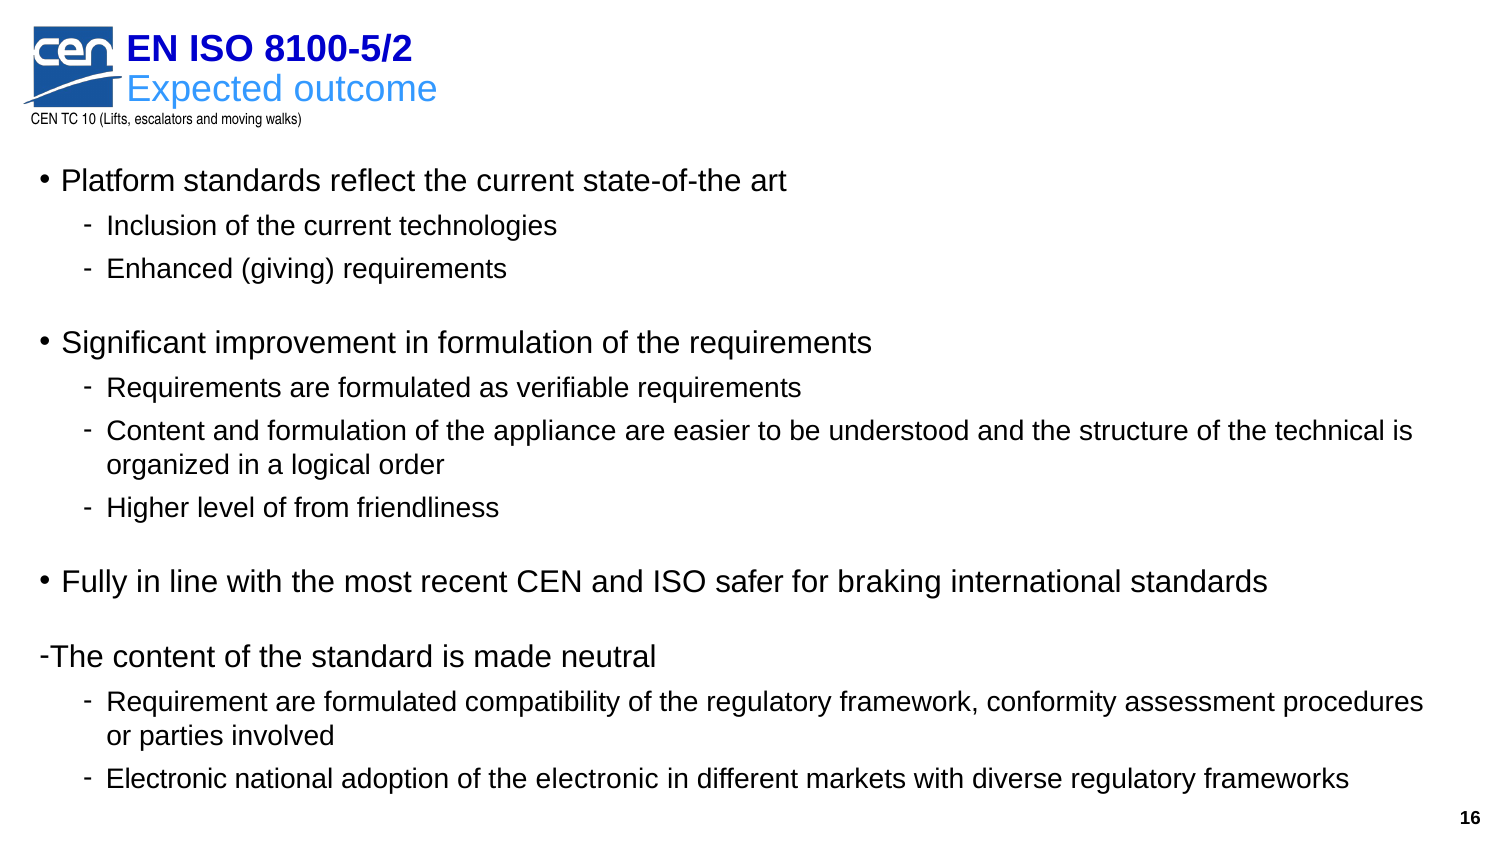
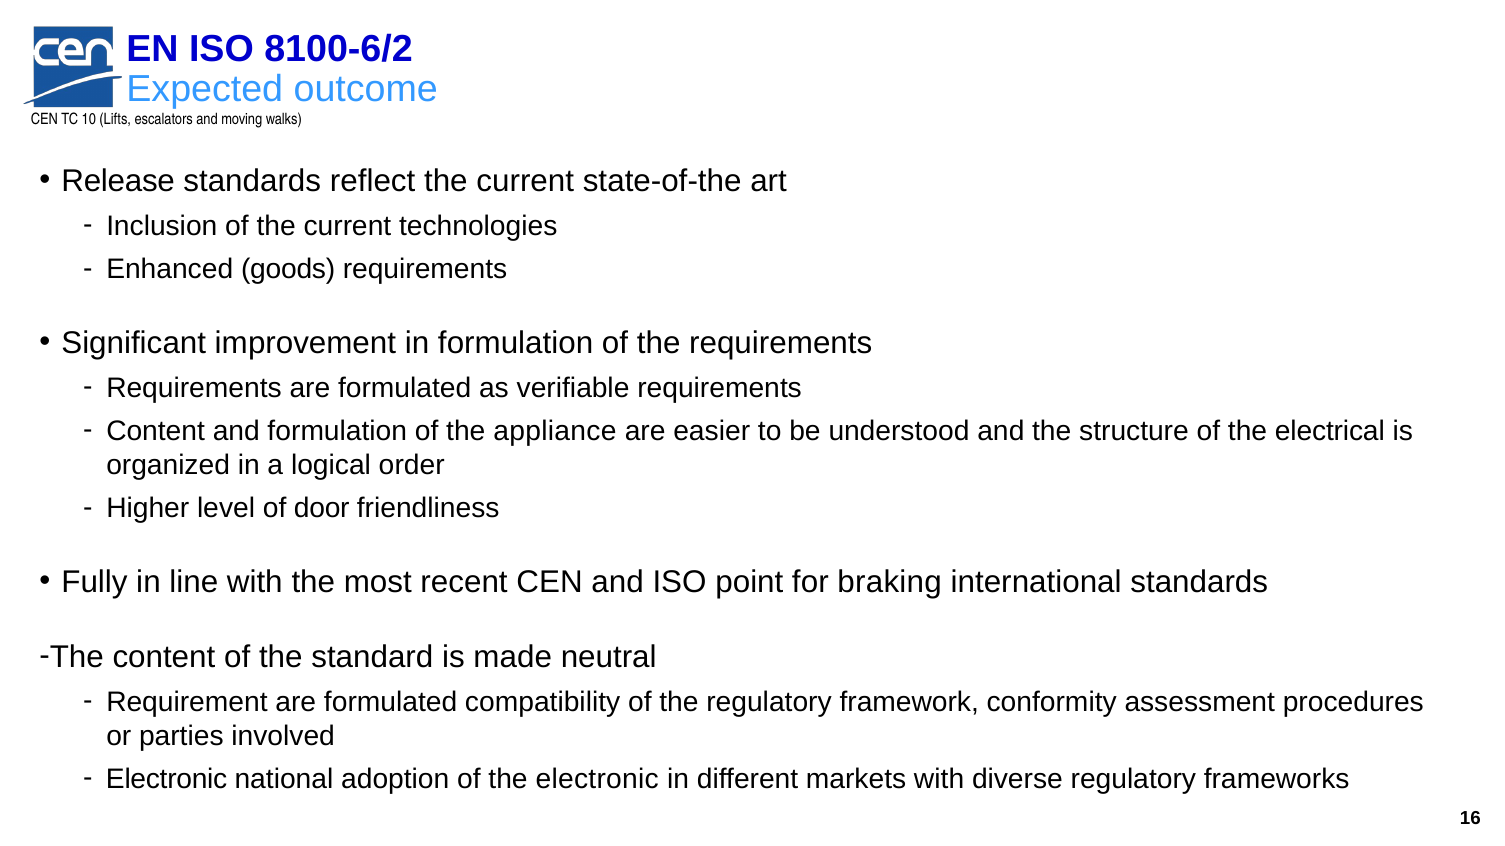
8100-5/2: 8100-5/2 -> 8100-6/2
Platform: Platform -> Release
giving: giving -> goods
technical: technical -> electrical
from: from -> door
safer: safer -> point
